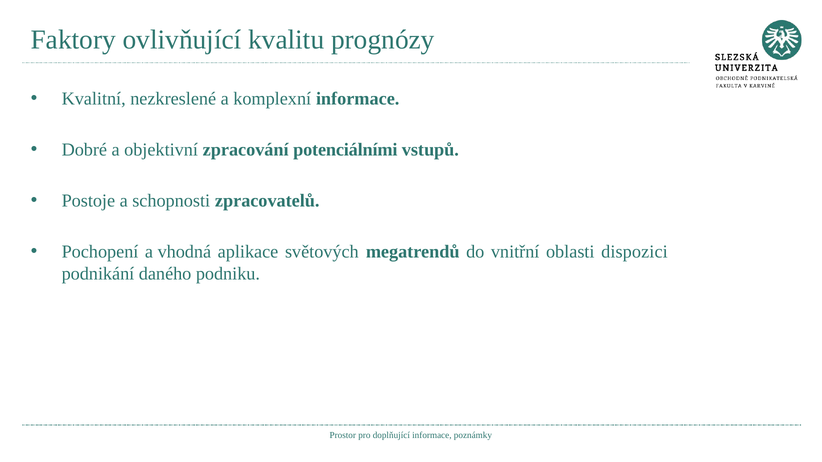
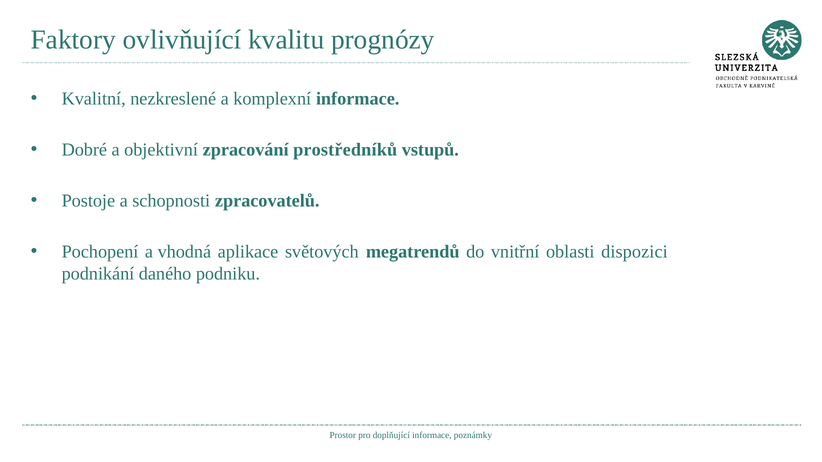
potenciálními: potenciálními -> prostředníků
